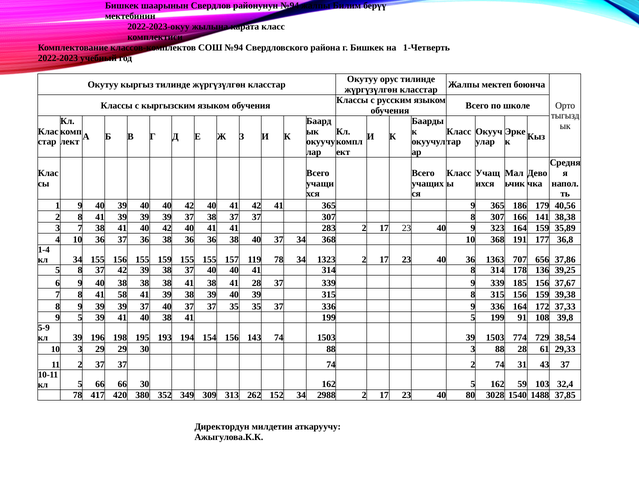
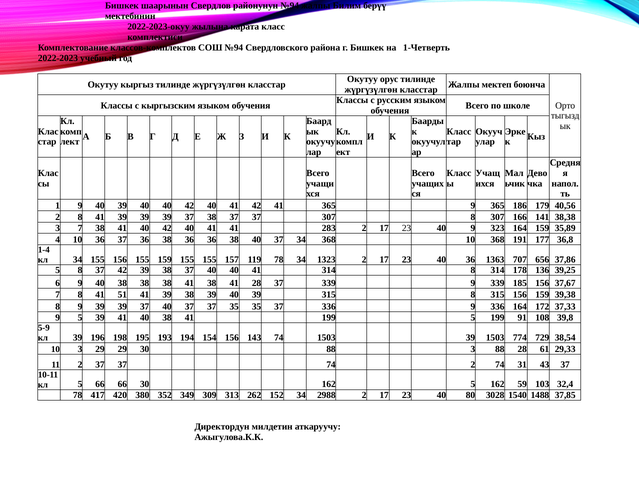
58: 58 -> 51
